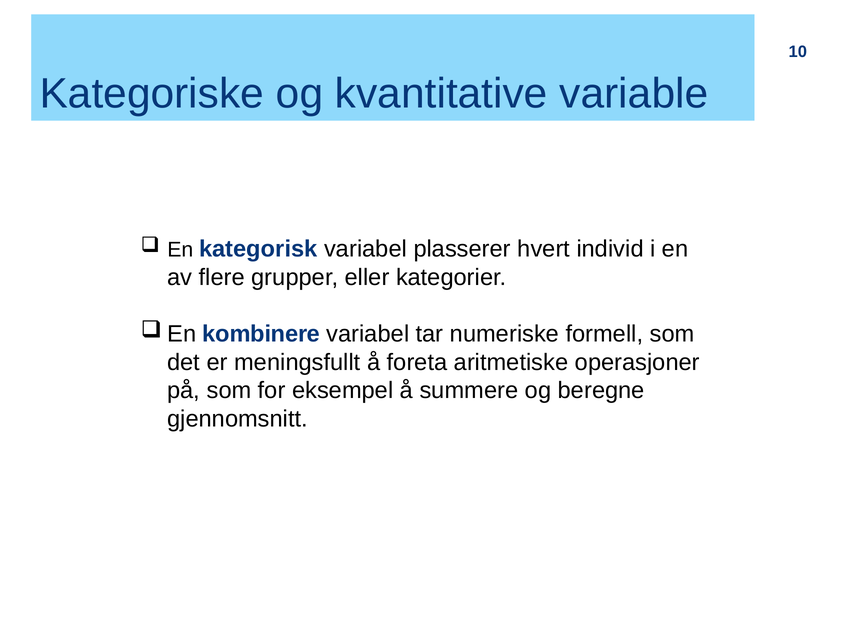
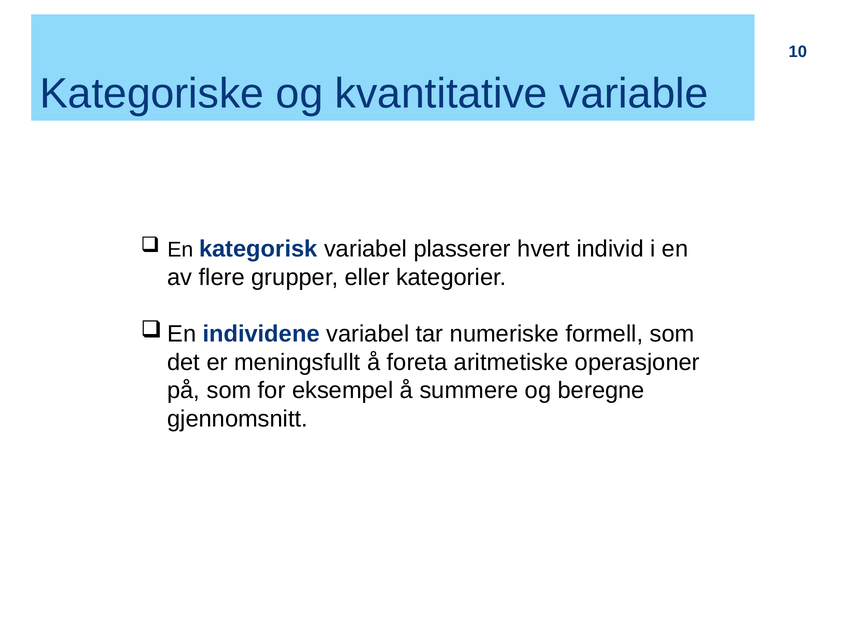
kombinere: kombinere -> individene
